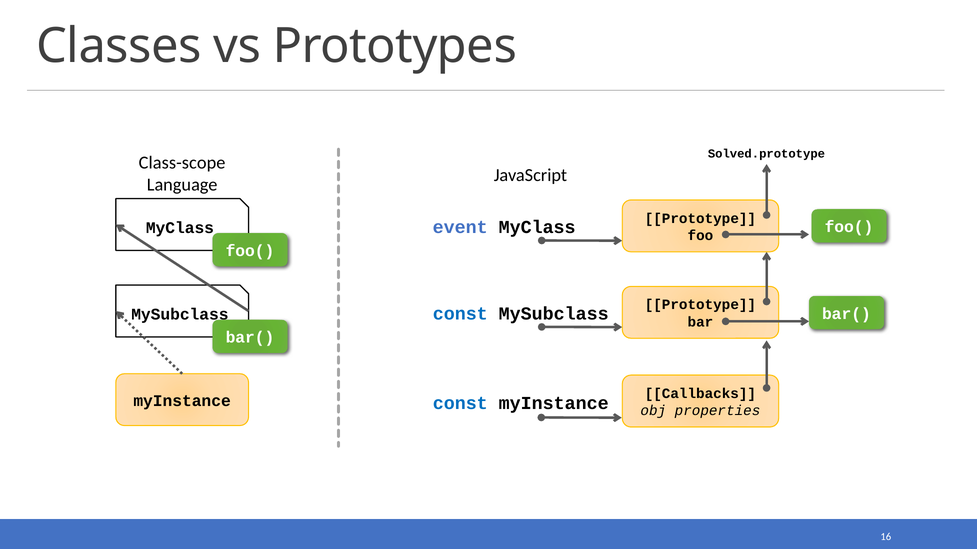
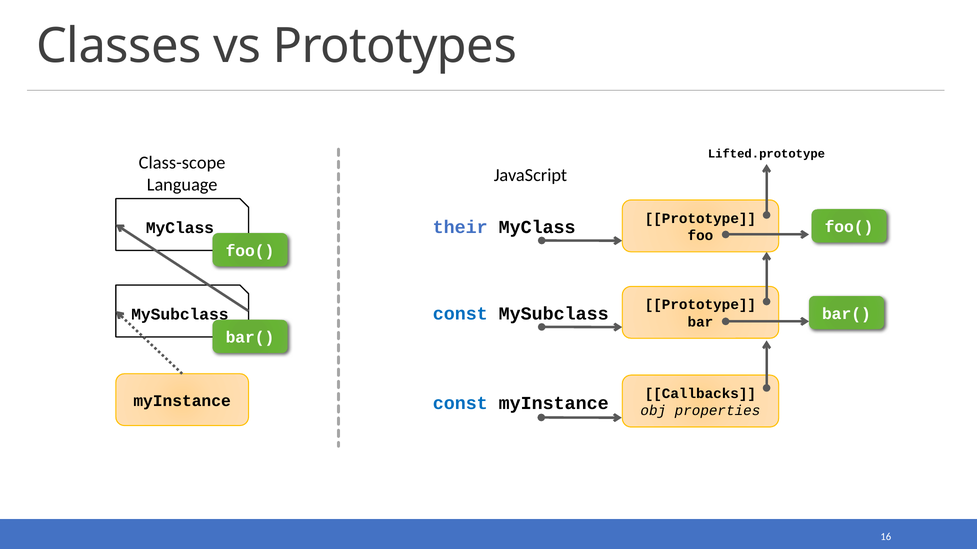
Solved.prototype: Solved.prototype -> Lifted.prototype
event: event -> their
